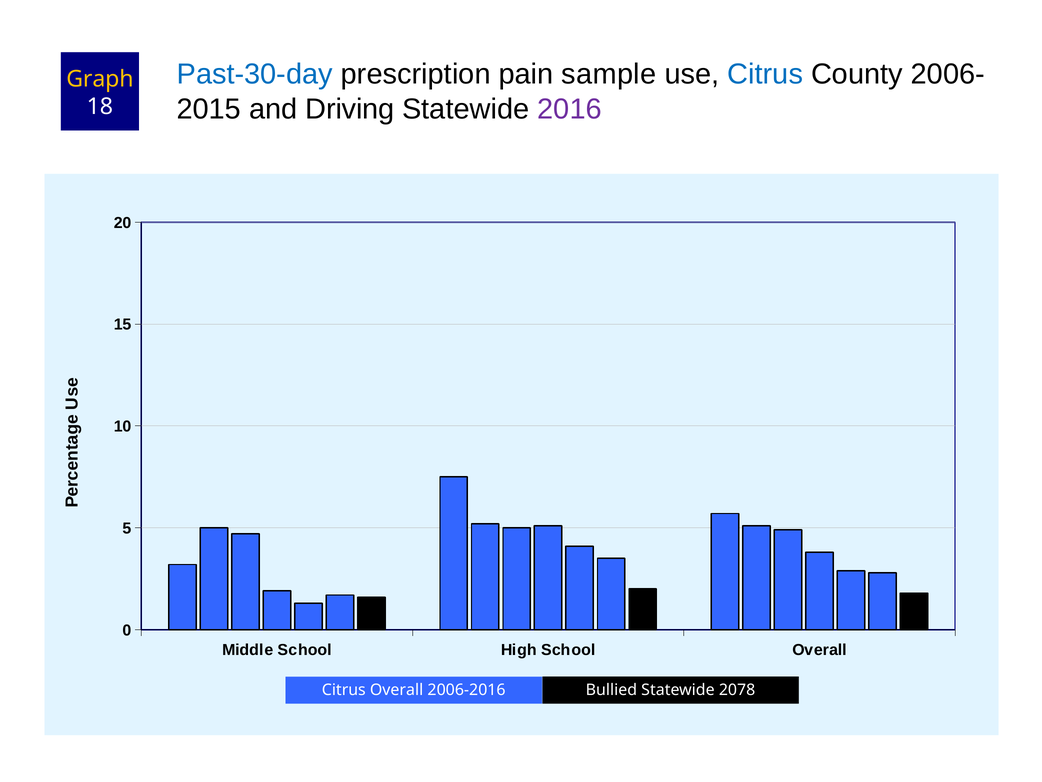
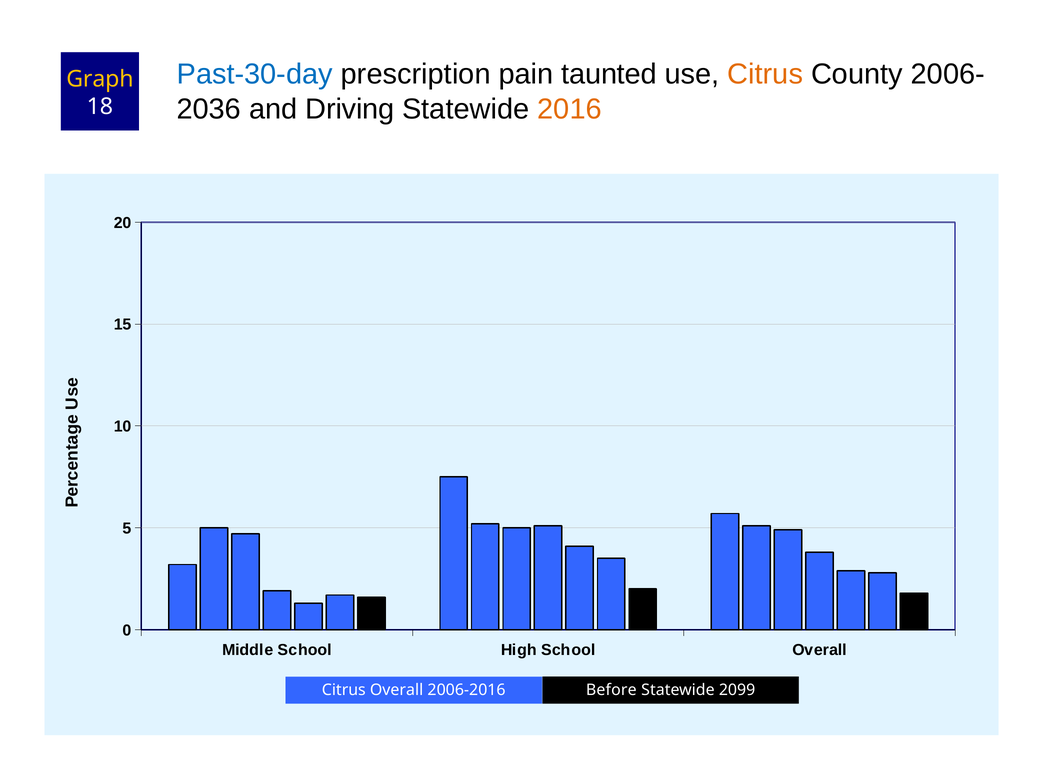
sample: sample -> taunted
Citrus at (765, 74) colour: blue -> orange
2015: 2015 -> 2036
2016 colour: purple -> orange
Bullied: Bullied -> Before
2078: 2078 -> 2099
